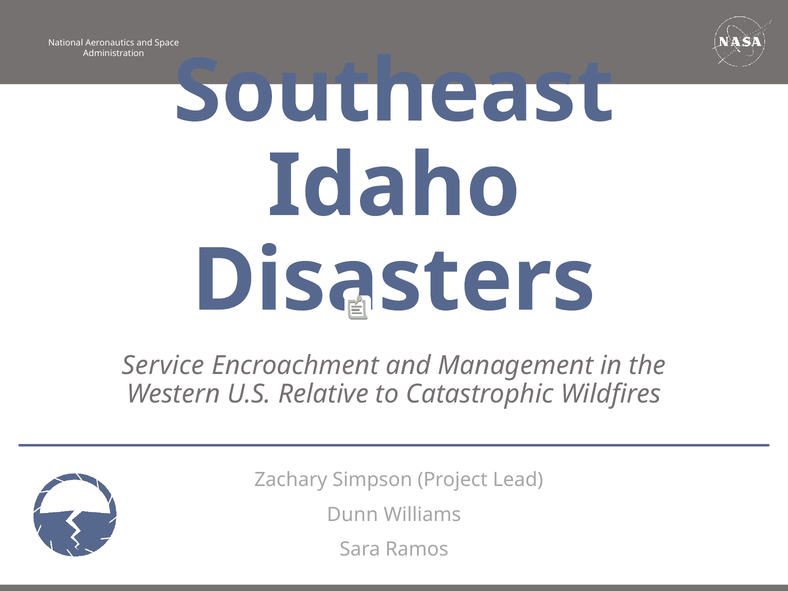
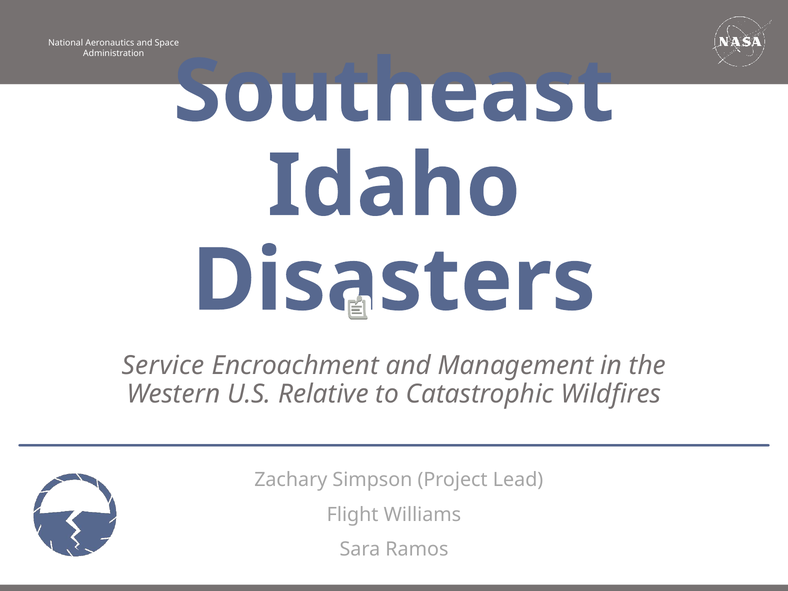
Dunn: Dunn -> Flight
